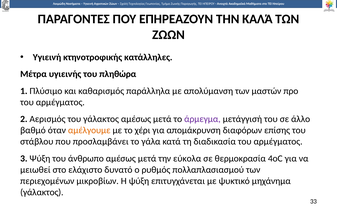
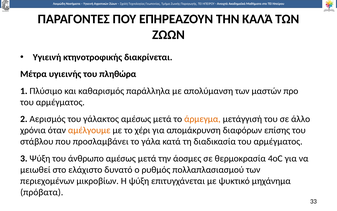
κατάλληλες: κατάλληλες -> διακρίνεται
άρμεγμα colour: purple -> orange
βαθμό: βαθμό -> χρόνια
εύκολα: εύκολα -> άοσμες
γάλακτος at (42, 192): γάλακτος -> πρόβατα
